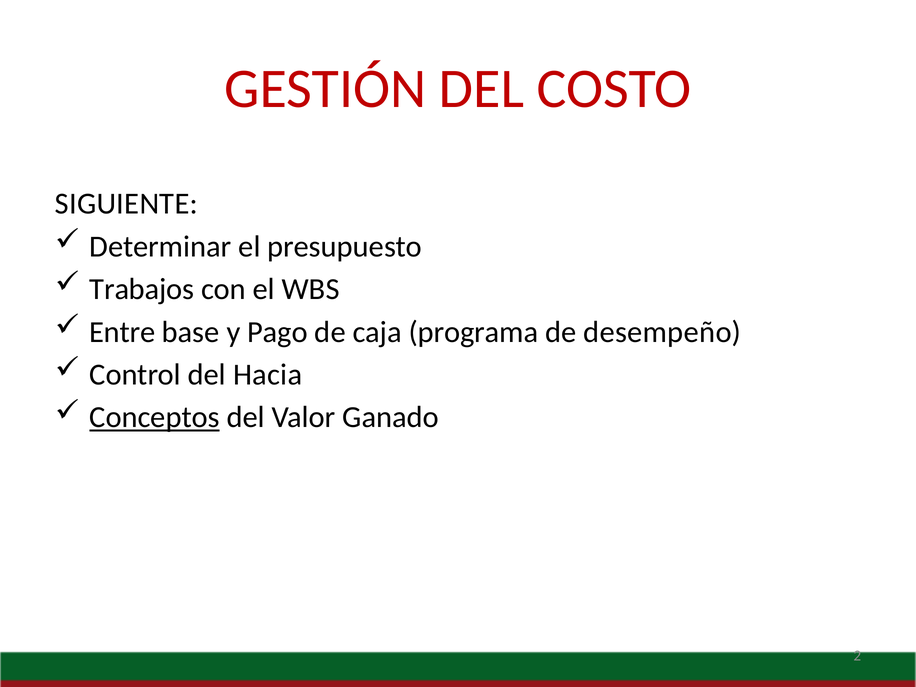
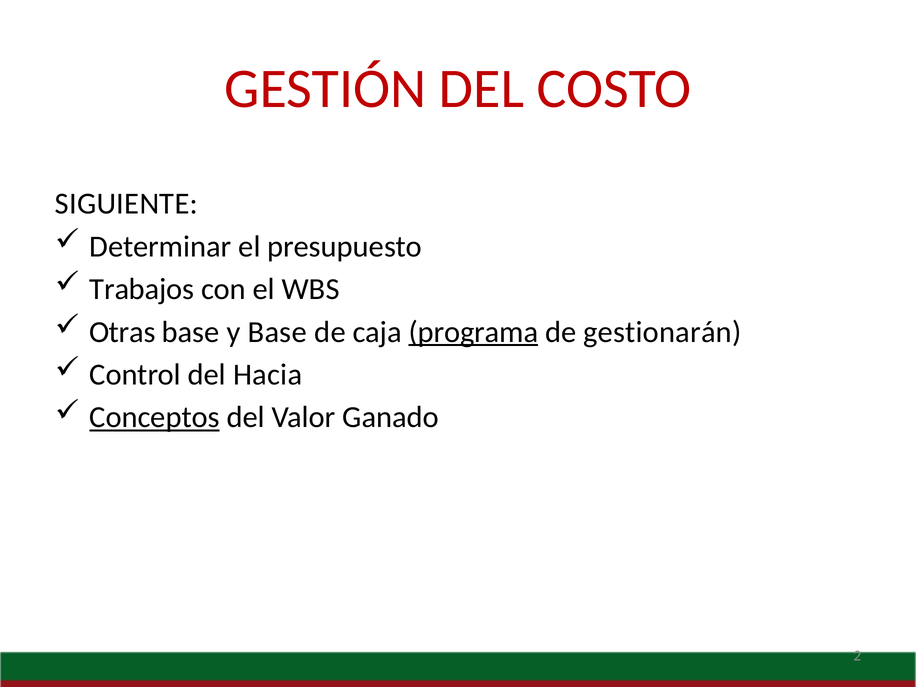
Entre: Entre -> Otras
y Pago: Pago -> Base
programa underline: none -> present
desempeño: desempeño -> gestionarán
